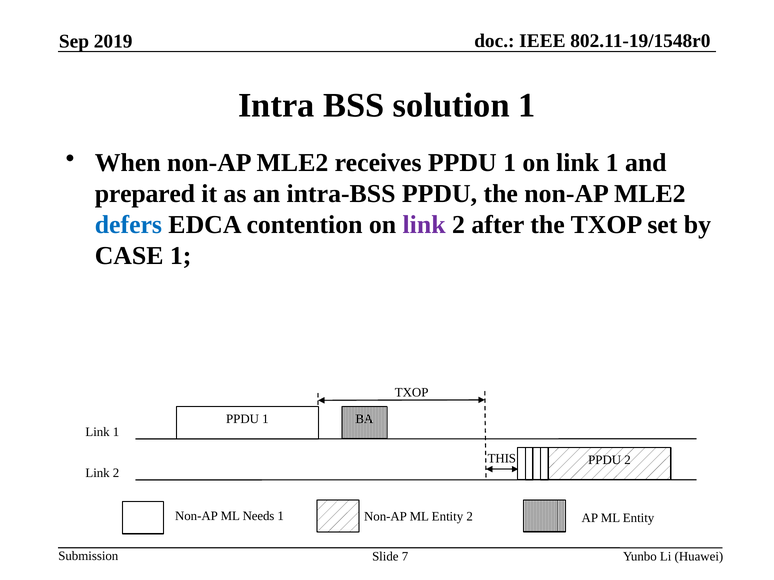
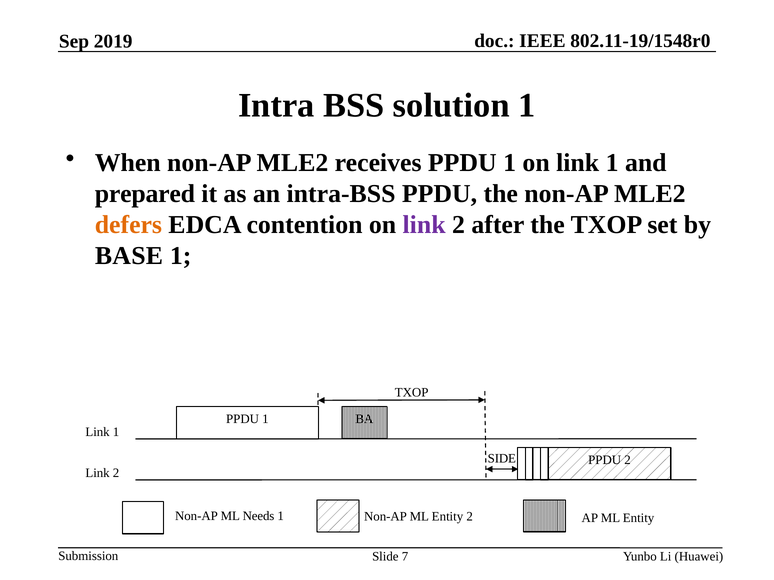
defers colour: blue -> orange
CASE: CASE -> BASE
THIS: THIS -> SIDE
